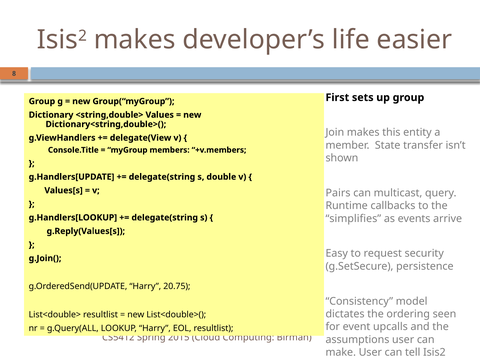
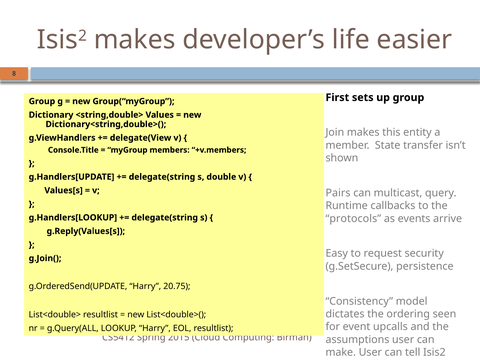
simplifies: simplifies -> protocols
